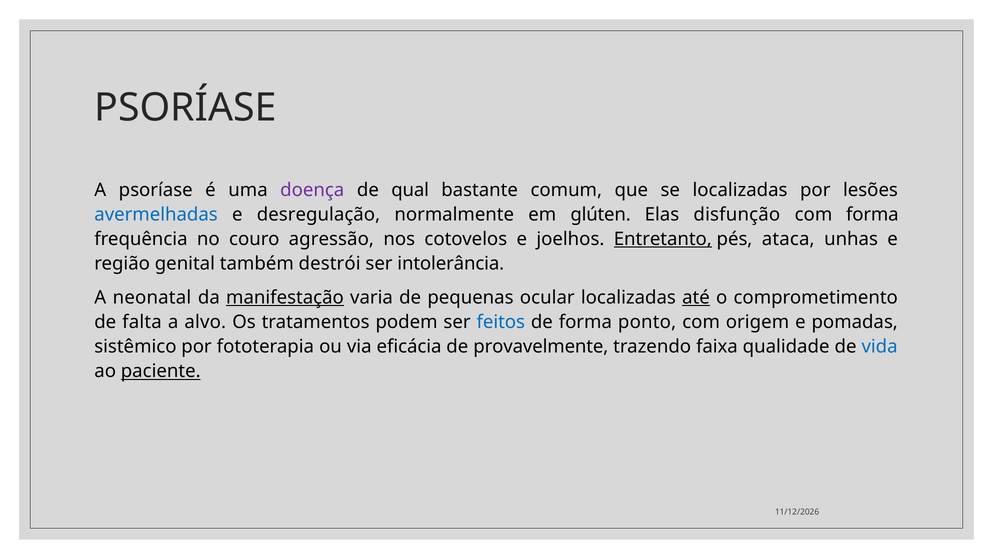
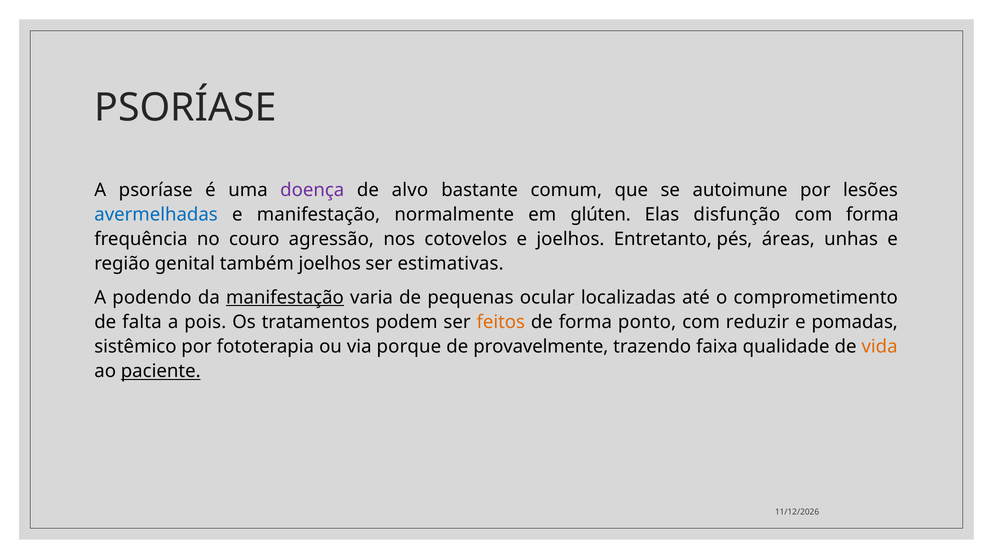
qual: qual -> alvo
se localizadas: localizadas -> autoimune
e desregulação: desregulação -> manifestação
Entretanto underline: present -> none
ataca: ataca -> áreas
também destrói: destrói -> joelhos
intolerância: intolerância -> estimativas
neonatal: neonatal -> podendo
até underline: present -> none
alvo: alvo -> pois
feitos colour: blue -> orange
origem: origem -> reduzir
eficácia: eficácia -> porque
vida colour: blue -> orange
